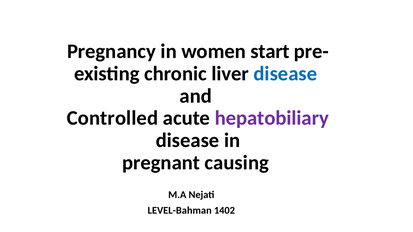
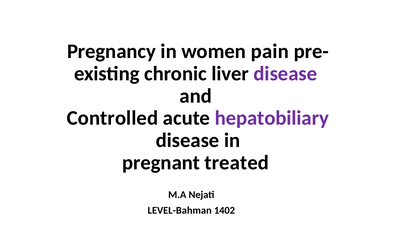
start: start -> pain
disease at (285, 74) colour: blue -> purple
causing: causing -> treated
